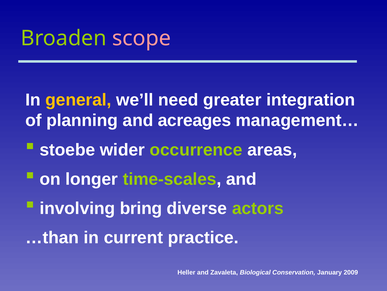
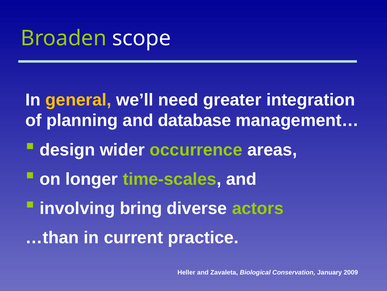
scope colour: pink -> white
acreages: acreages -> database
stoebe: stoebe -> design
